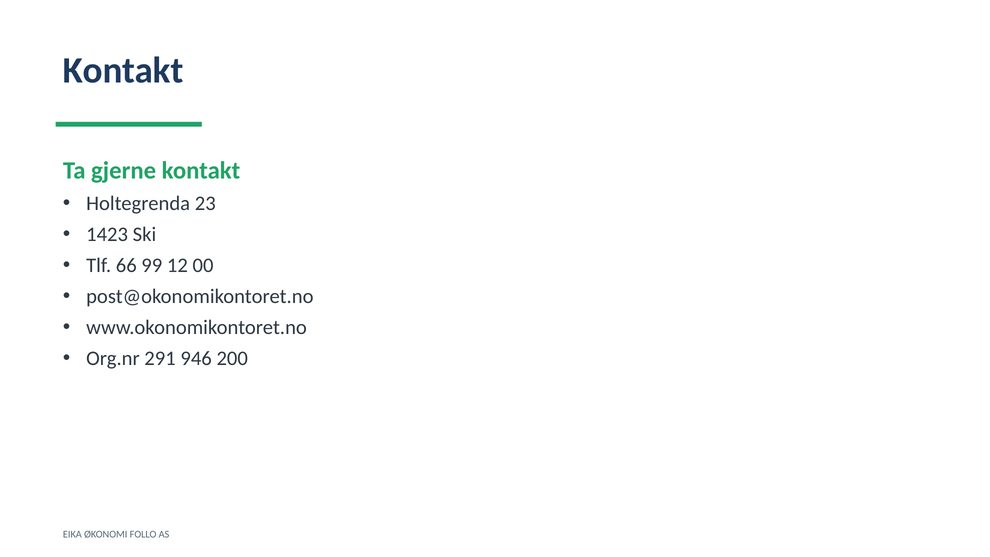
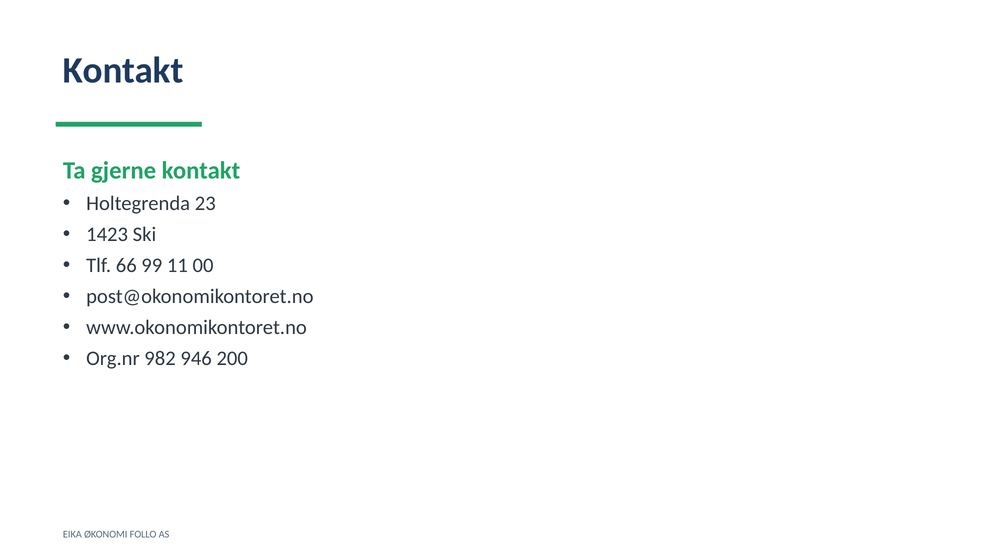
12: 12 -> 11
291: 291 -> 982
